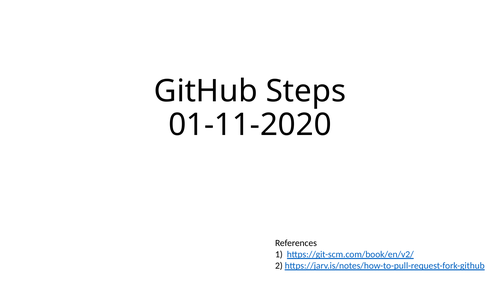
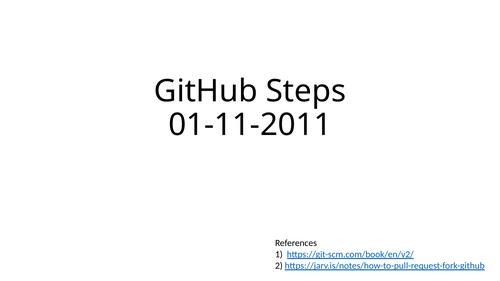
01-11-2020: 01-11-2020 -> 01-11-2011
